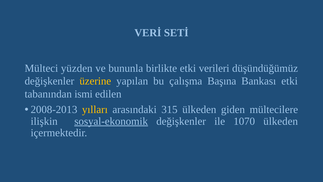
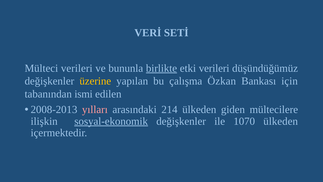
Mülteci yüzden: yüzden -> verileri
birlikte underline: none -> present
Başına: Başına -> Özkan
Bankası etki: etki -> için
yılları colour: yellow -> pink
315: 315 -> 214
